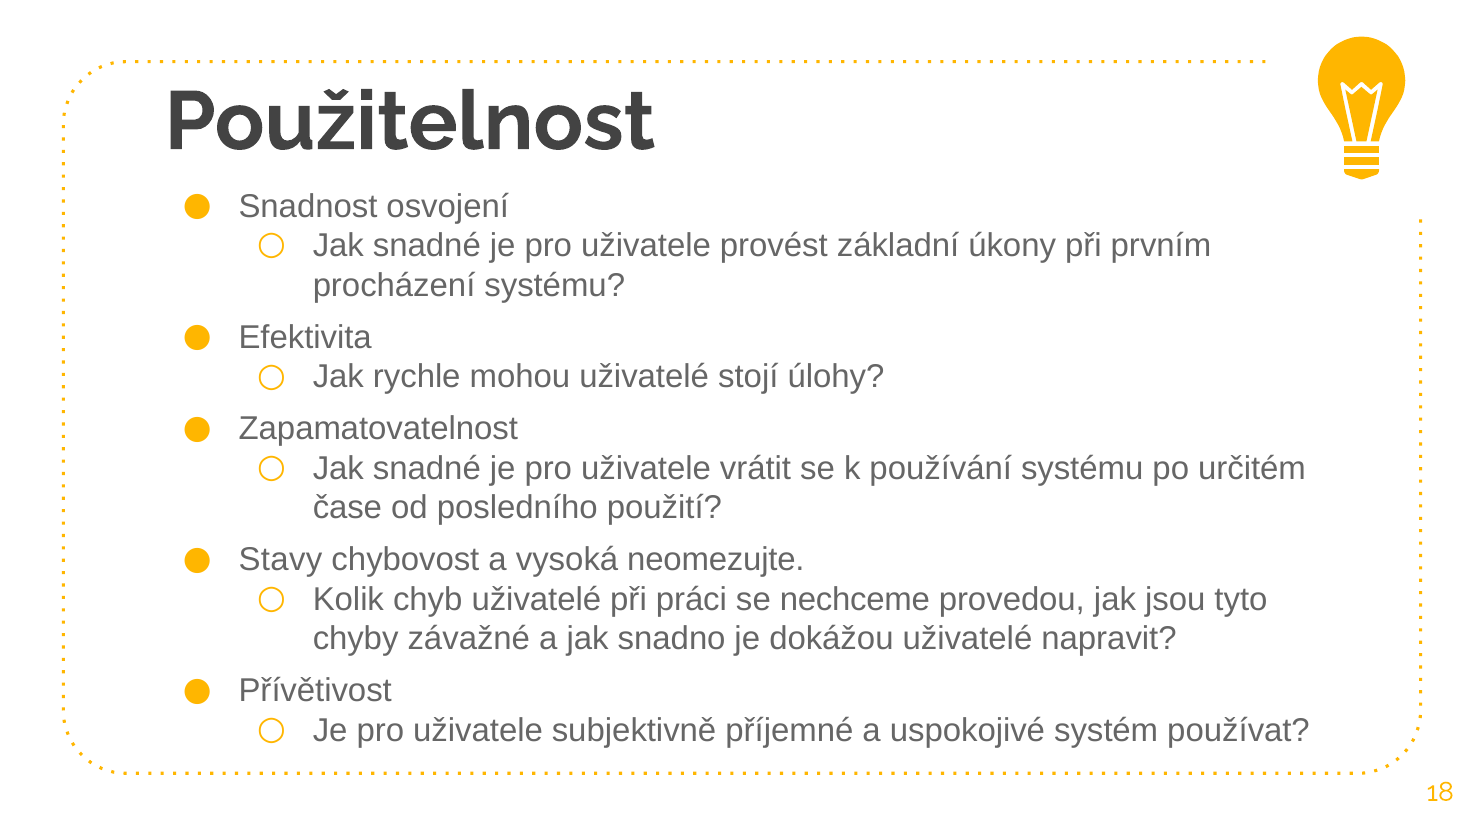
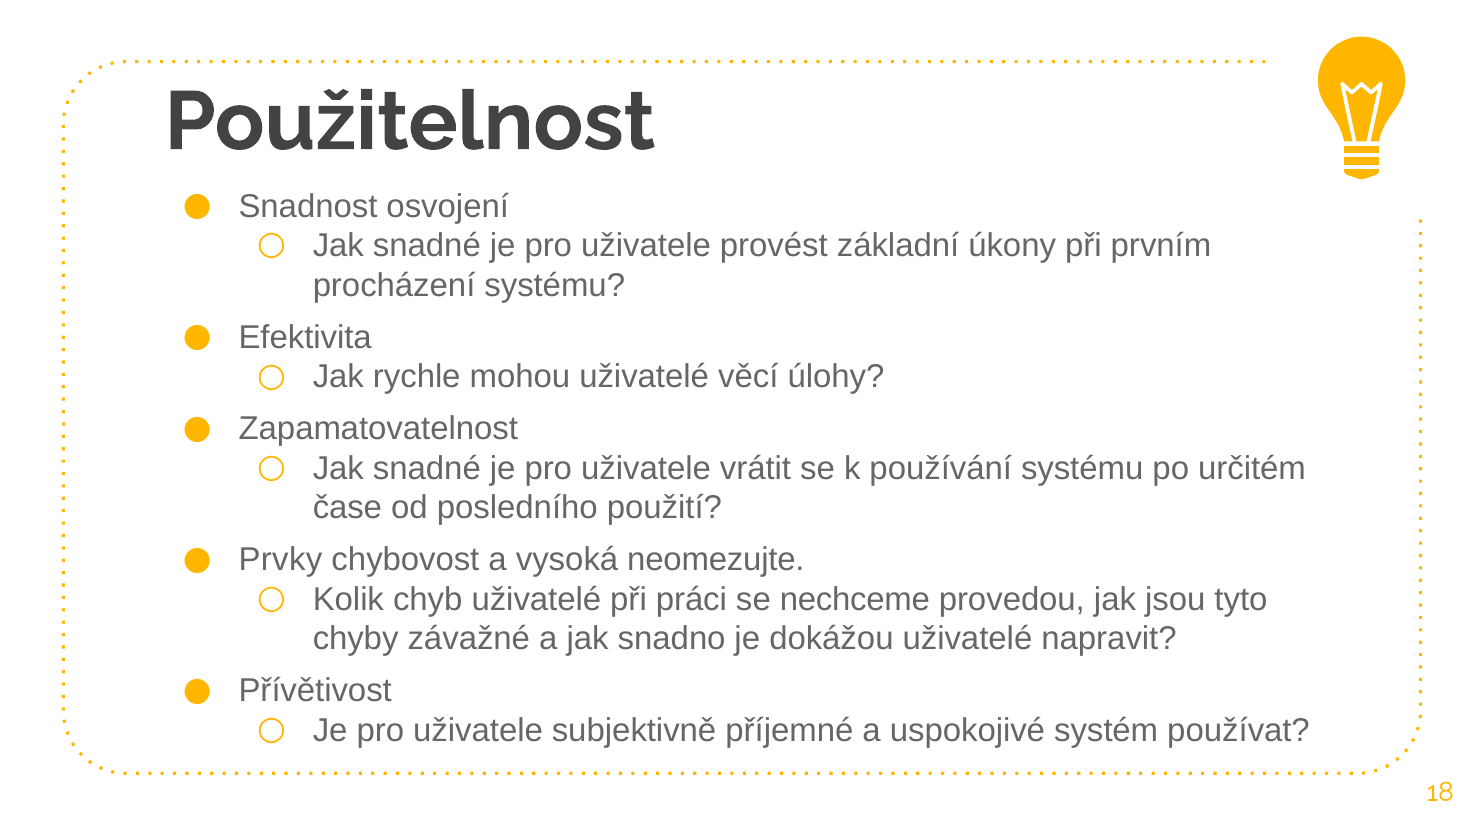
stojí: stojí -> věcí
Stavy: Stavy -> Prvky
